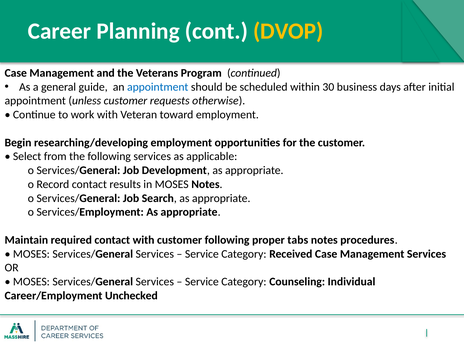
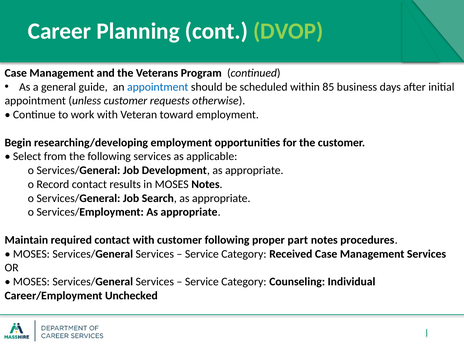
DVOP colour: yellow -> light green
30: 30 -> 85
tabs: tabs -> part
